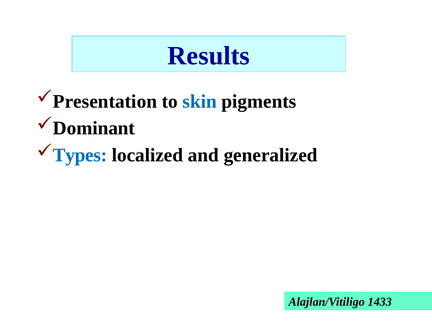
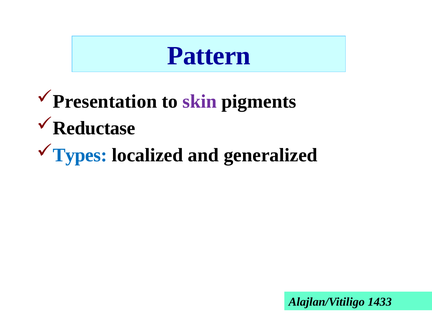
Results: Results -> Pattern
skin colour: blue -> purple
Dominant: Dominant -> Reductase
